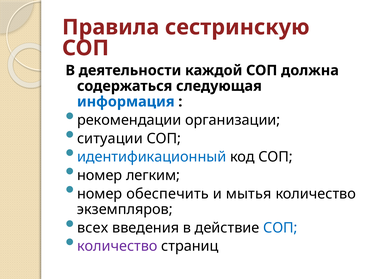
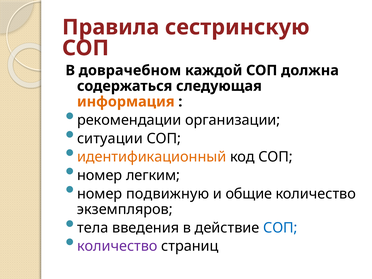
деятельности: деятельности -> доврачебном
информация colour: blue -> orange
идентификационный colour: blue -> orange
обеспечить: обеспечить -> подвижную
мытья: мытья -> общие
всех: всех -> тела
